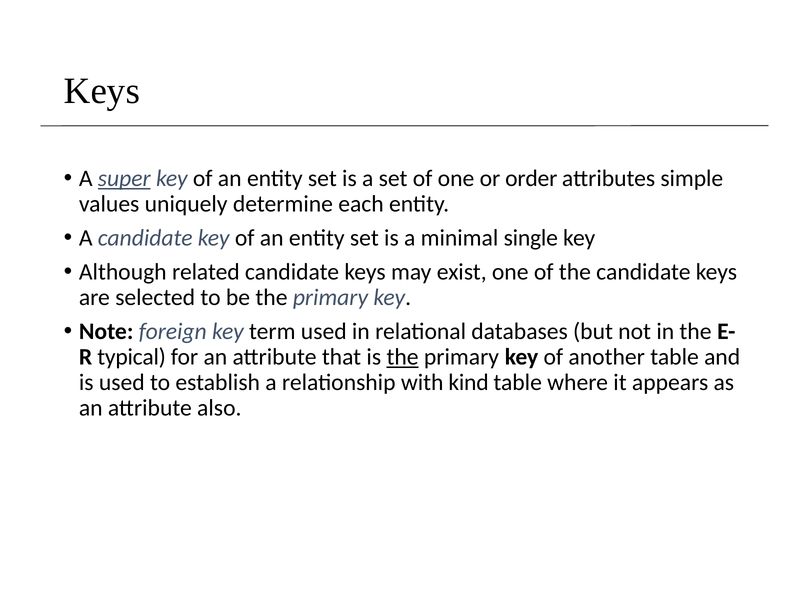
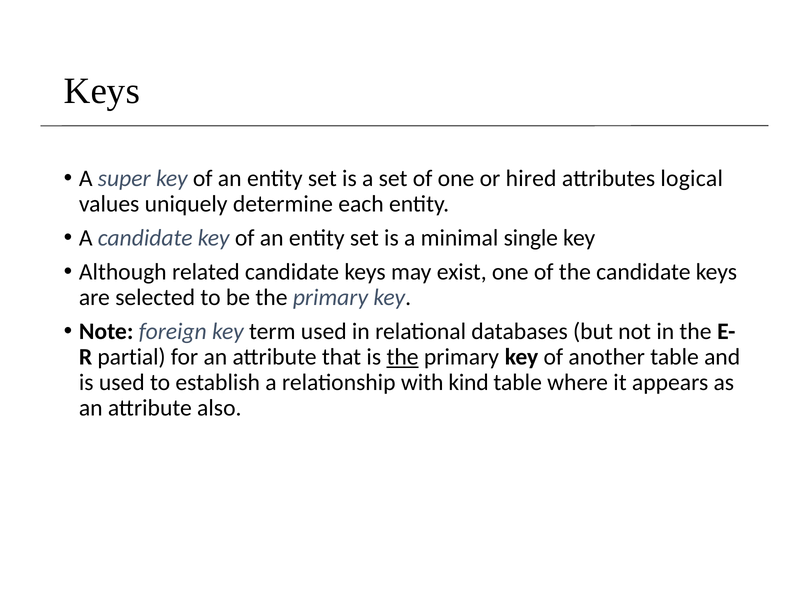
super underline: present -> none
order: order -> hired
simple: simple -> logical
typical: typical -> partial
